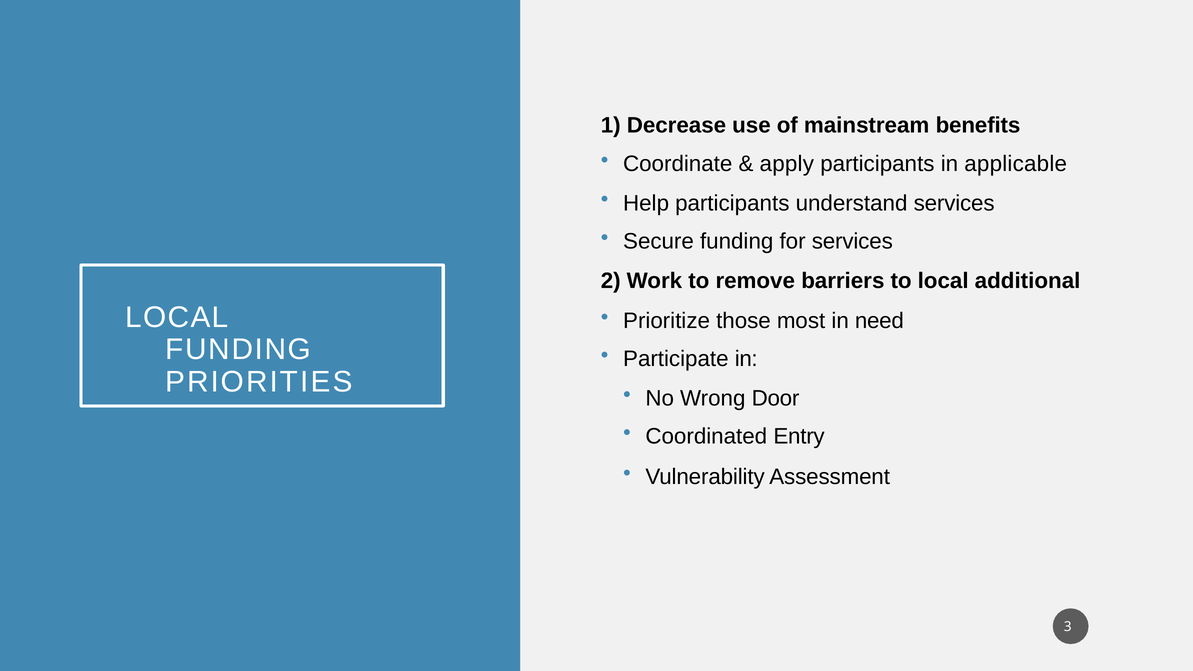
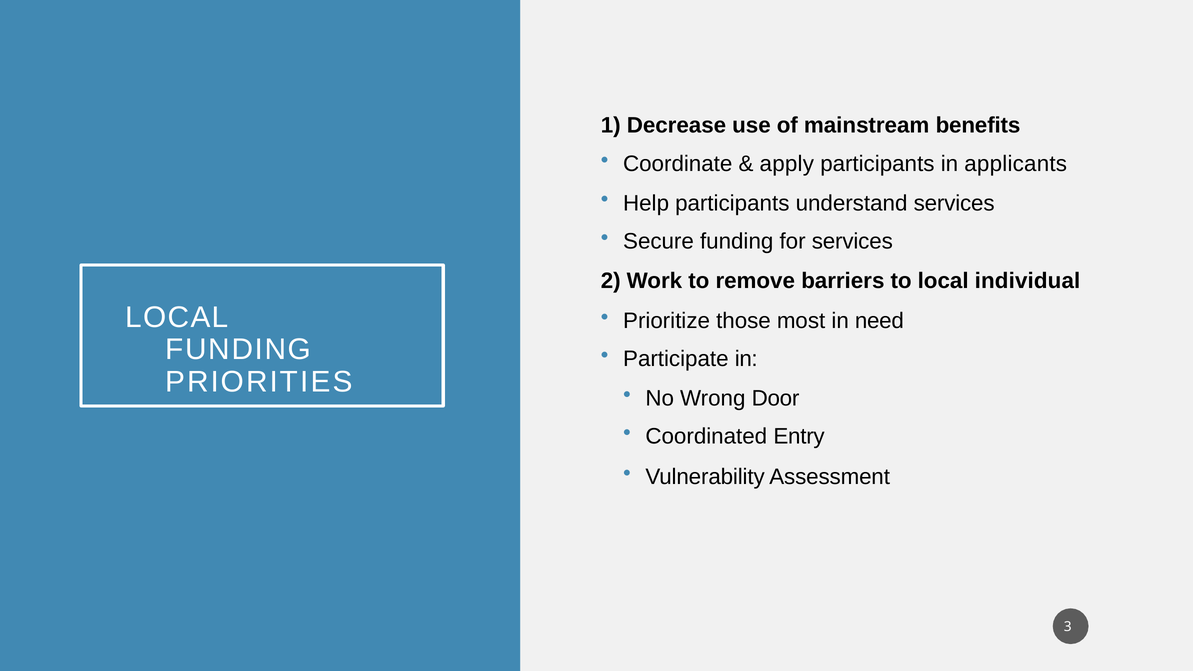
applicable: applicable -> applicants
additional: additional -> individual
